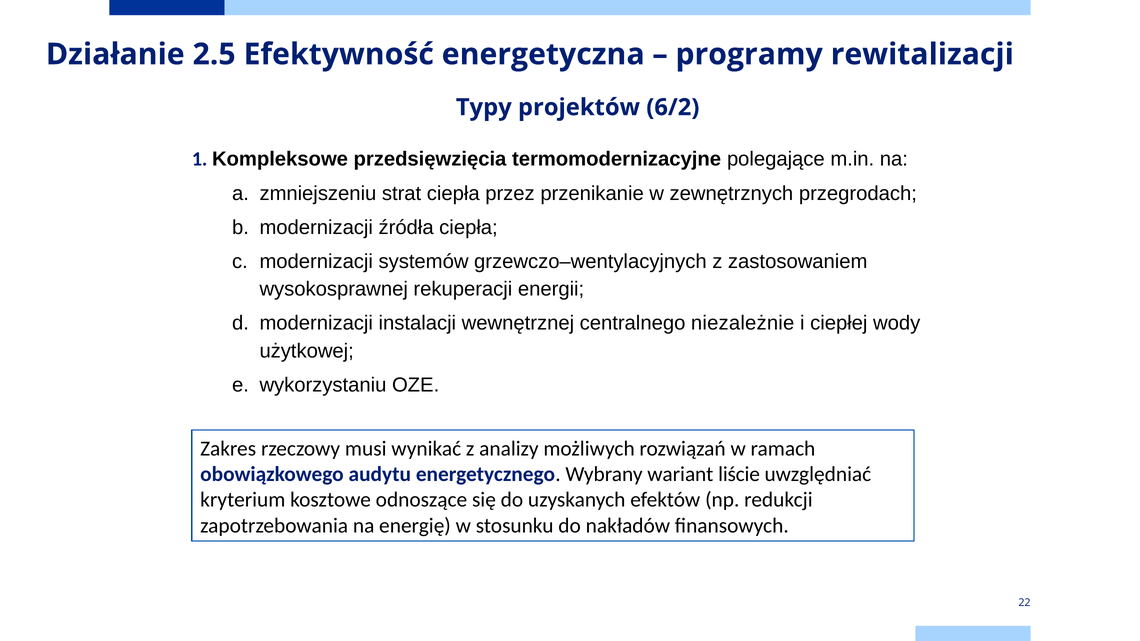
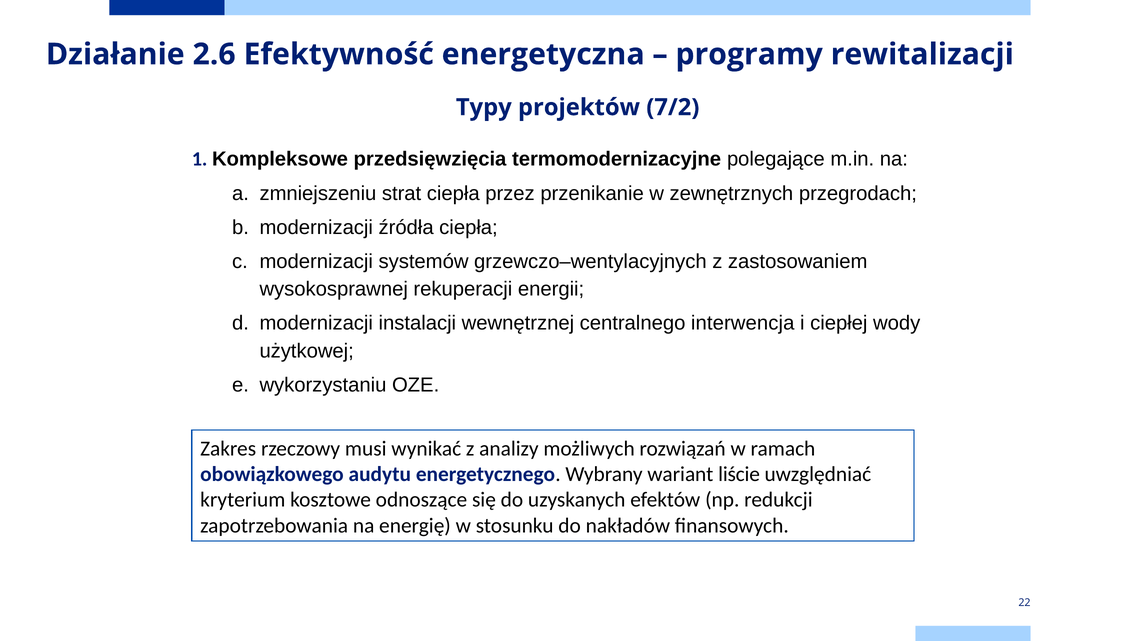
2.5: 2.5 -> 2.6
6/2: 6/2 -> 7/2
niezależnie: niezależnie -> interwencja
